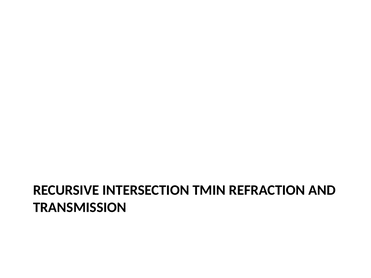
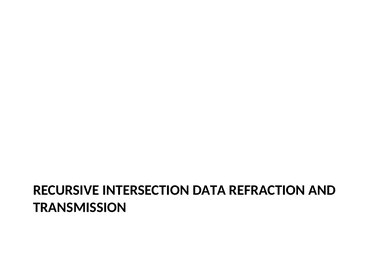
TMIN: TMIN -> DATA
